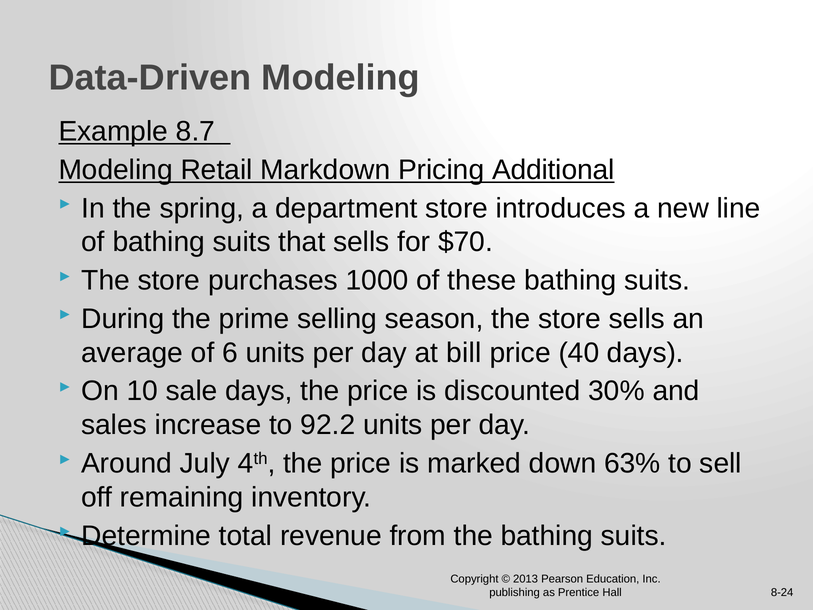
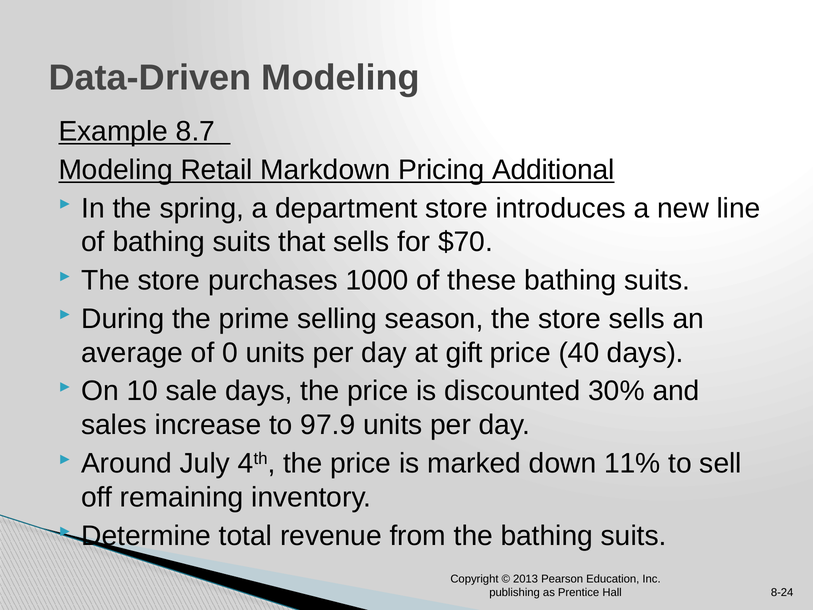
6: 6 -> 0
bill: bill -> gift
92.2: 92.2 -> 97.9
63%: 63% -> 11%
